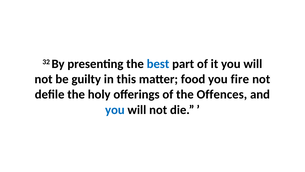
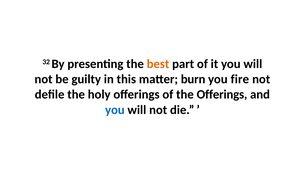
best colour: blue -> orange
food: food -> burn
the Offences: Offences -> Offerings
